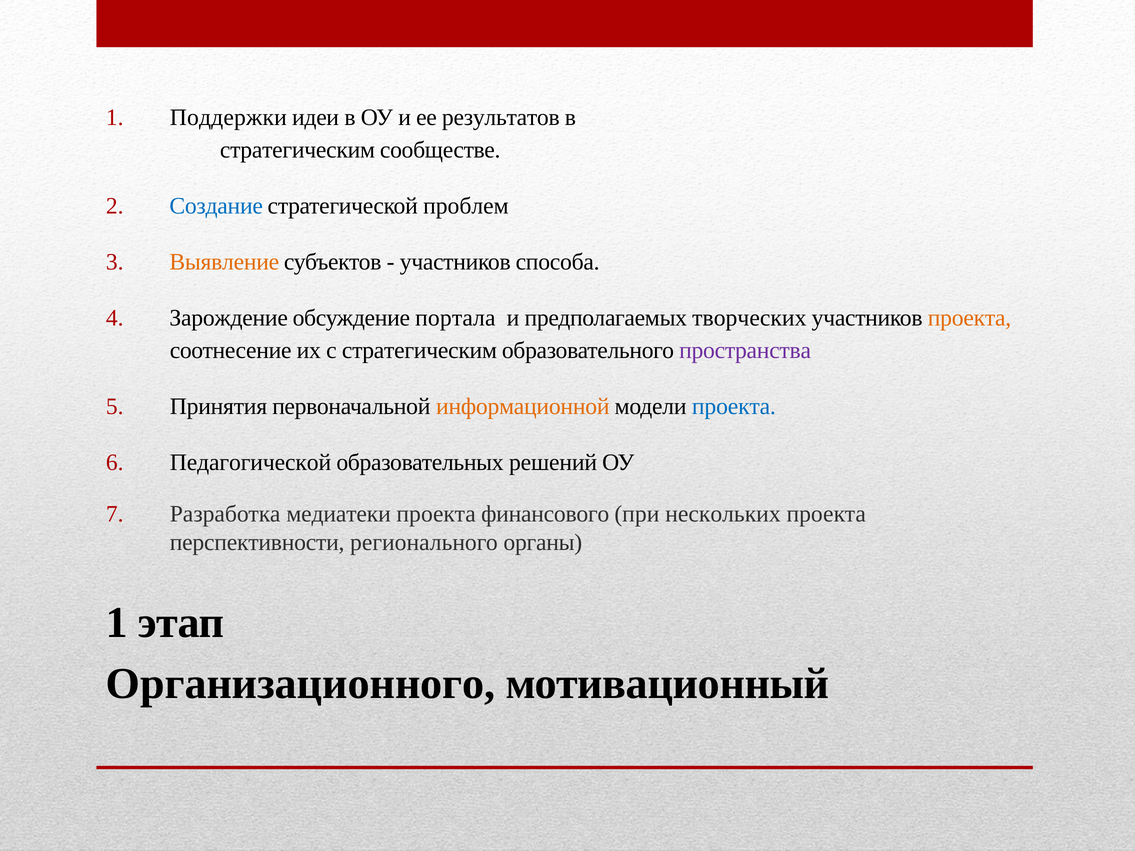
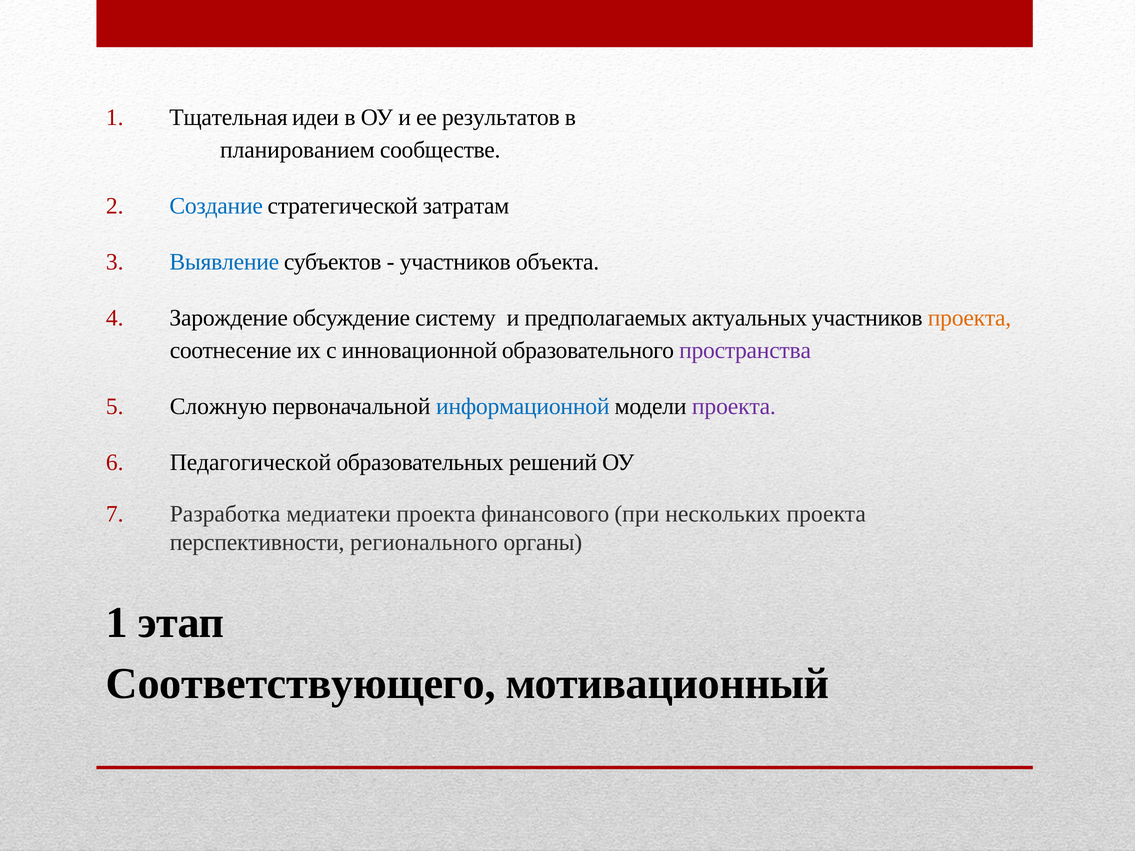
Поддержки: Поддержки -> Тщательная
стратегическим at (297, 150): стратегическим -> планированием
проблем: проблем -> затратам
Выявление colour: orange -> blue
способа: способа -> объекта
портала: портала -> систему
творческих: творческих -> актуальных
с стратегическим: стратегическим -> инновационной
Принятия: Принятия -> Сложную
информационной colour: orange -> blue
проекта at (734, 407) colour: blue -> purple
Организационного: Организационного -> Соответствующего
